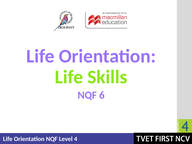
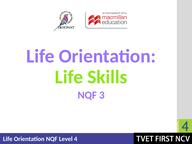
6: 6 -> 3
